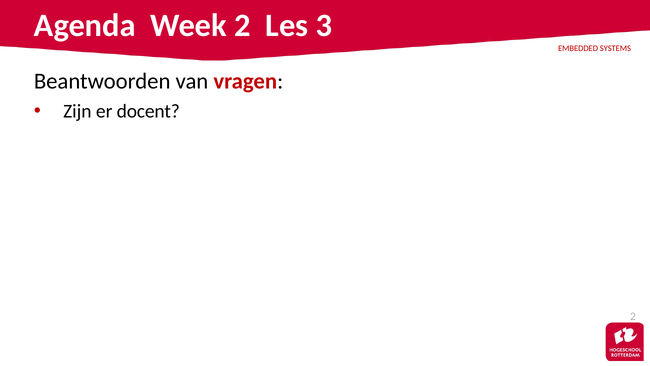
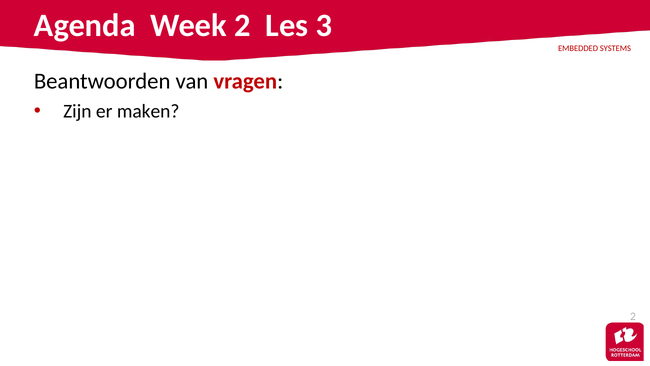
docent: docent -> maken
